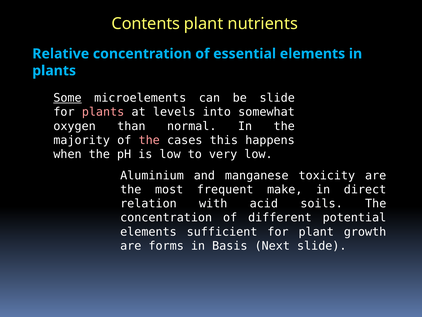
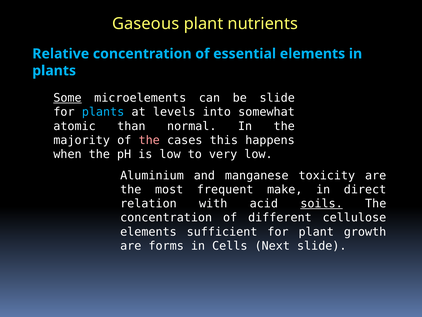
Contents: Contents -> Gaseous
plants at (103, 112) colour: pink -> light blue
oxygen: oxygen -> atomic
soils underline: none -> present
potential: potential -> cellulose
Basis: Basis -> Cells
